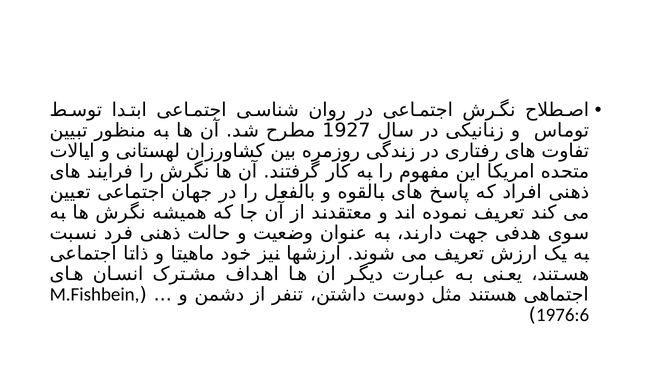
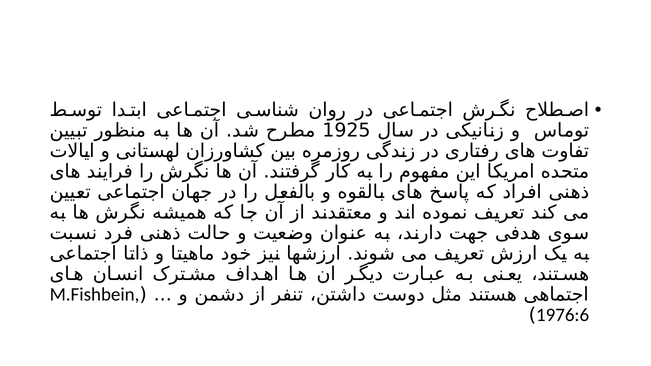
1927: 1927 -> 1925
